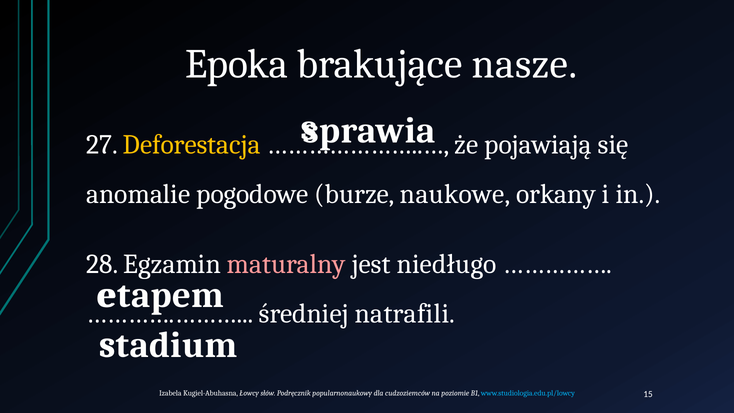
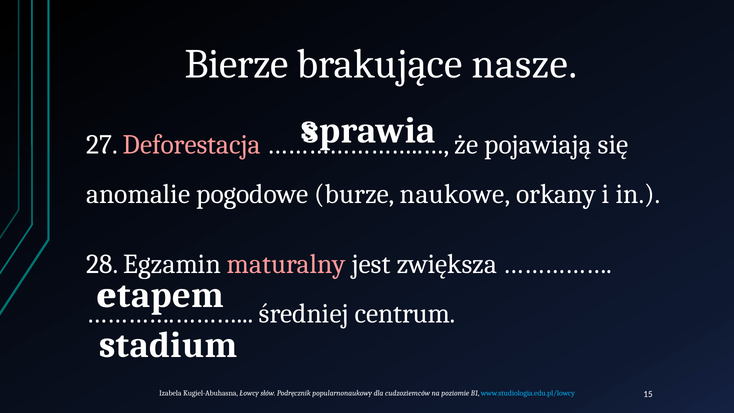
Epoka: Epoka -> Bierze
Deforestacja colour: yellow -> pink
niedługo: niedługo -> zwiększa
natrafili: natrafili -> centrum
